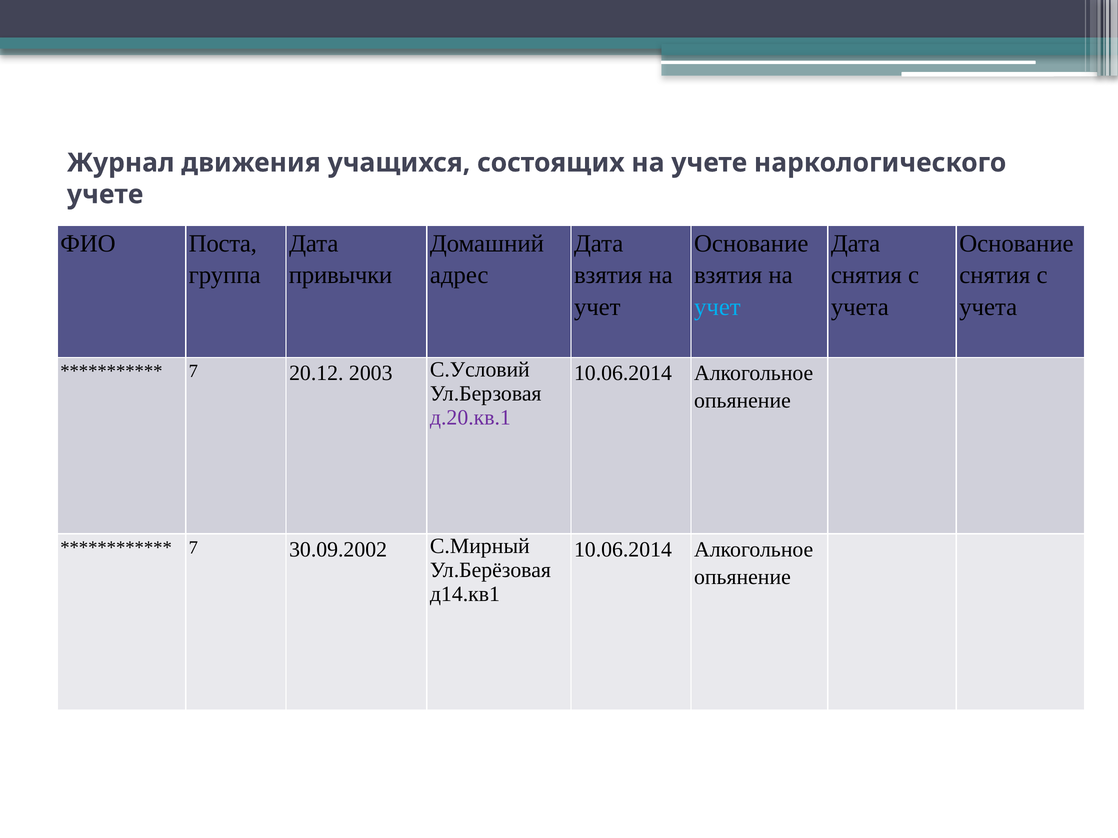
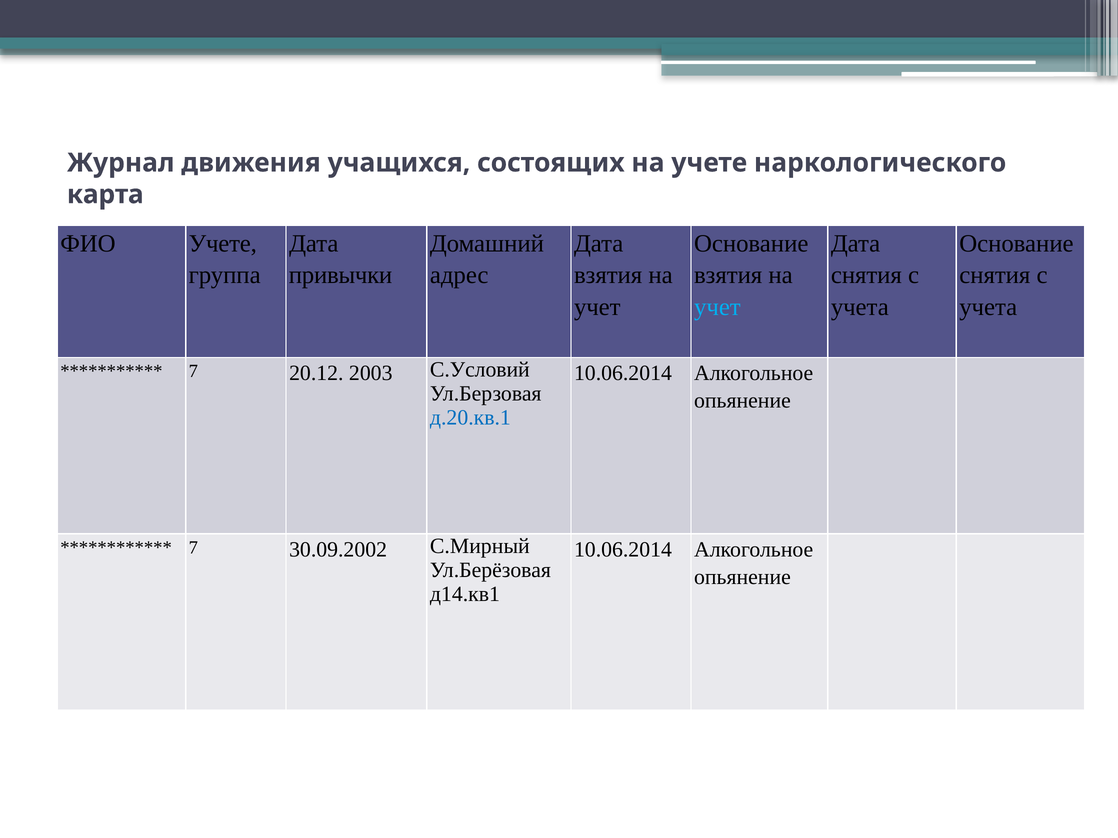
учете at (105, 195): учете -> карта
ФИО Поста: Поста -> Учете
д.20.кв.1 colour: purple -> blue
